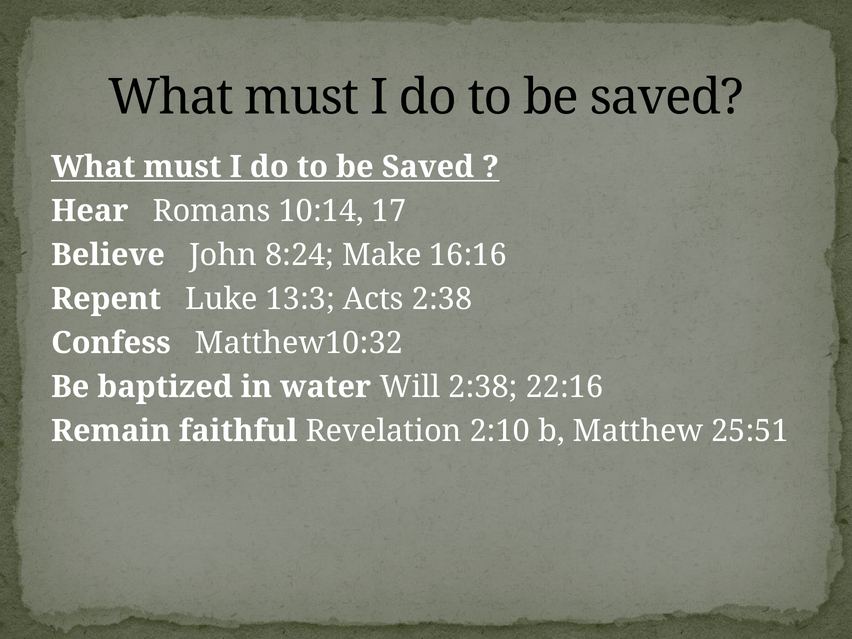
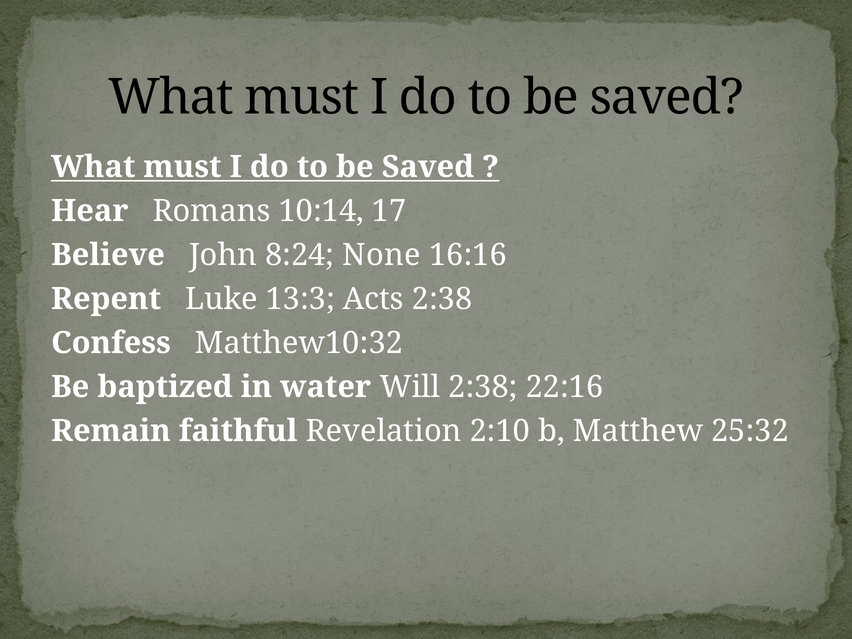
Make: Make -> None
25:51: 25:51 -> 25:32
